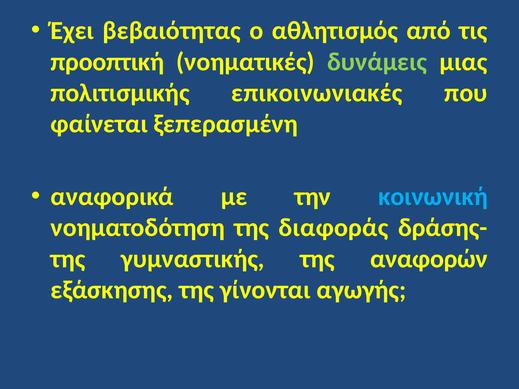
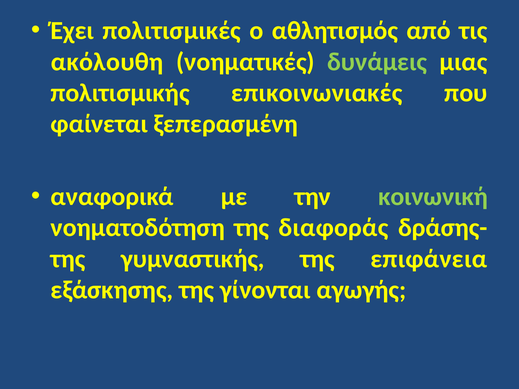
βεβαιότητας: βεβαιότητας -> πολιτισμικές
προοπτική: προοπτική -> ακόλουθη
κοινωνική colour: light blue -> light green
αναφορών: αναφορών -> επιφάνεια
